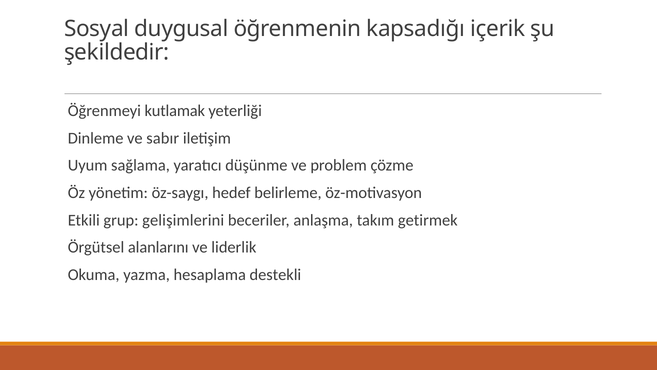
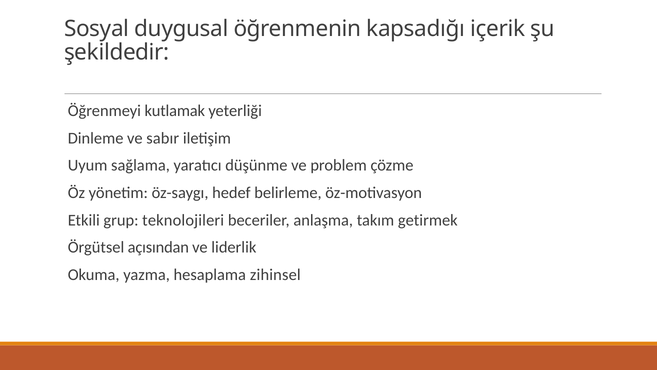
gelişimlerini: gelişimlerini -> teknolojileri
alanlarını: alanlarını -> açısından
destekli: destekli -> zihinsel
